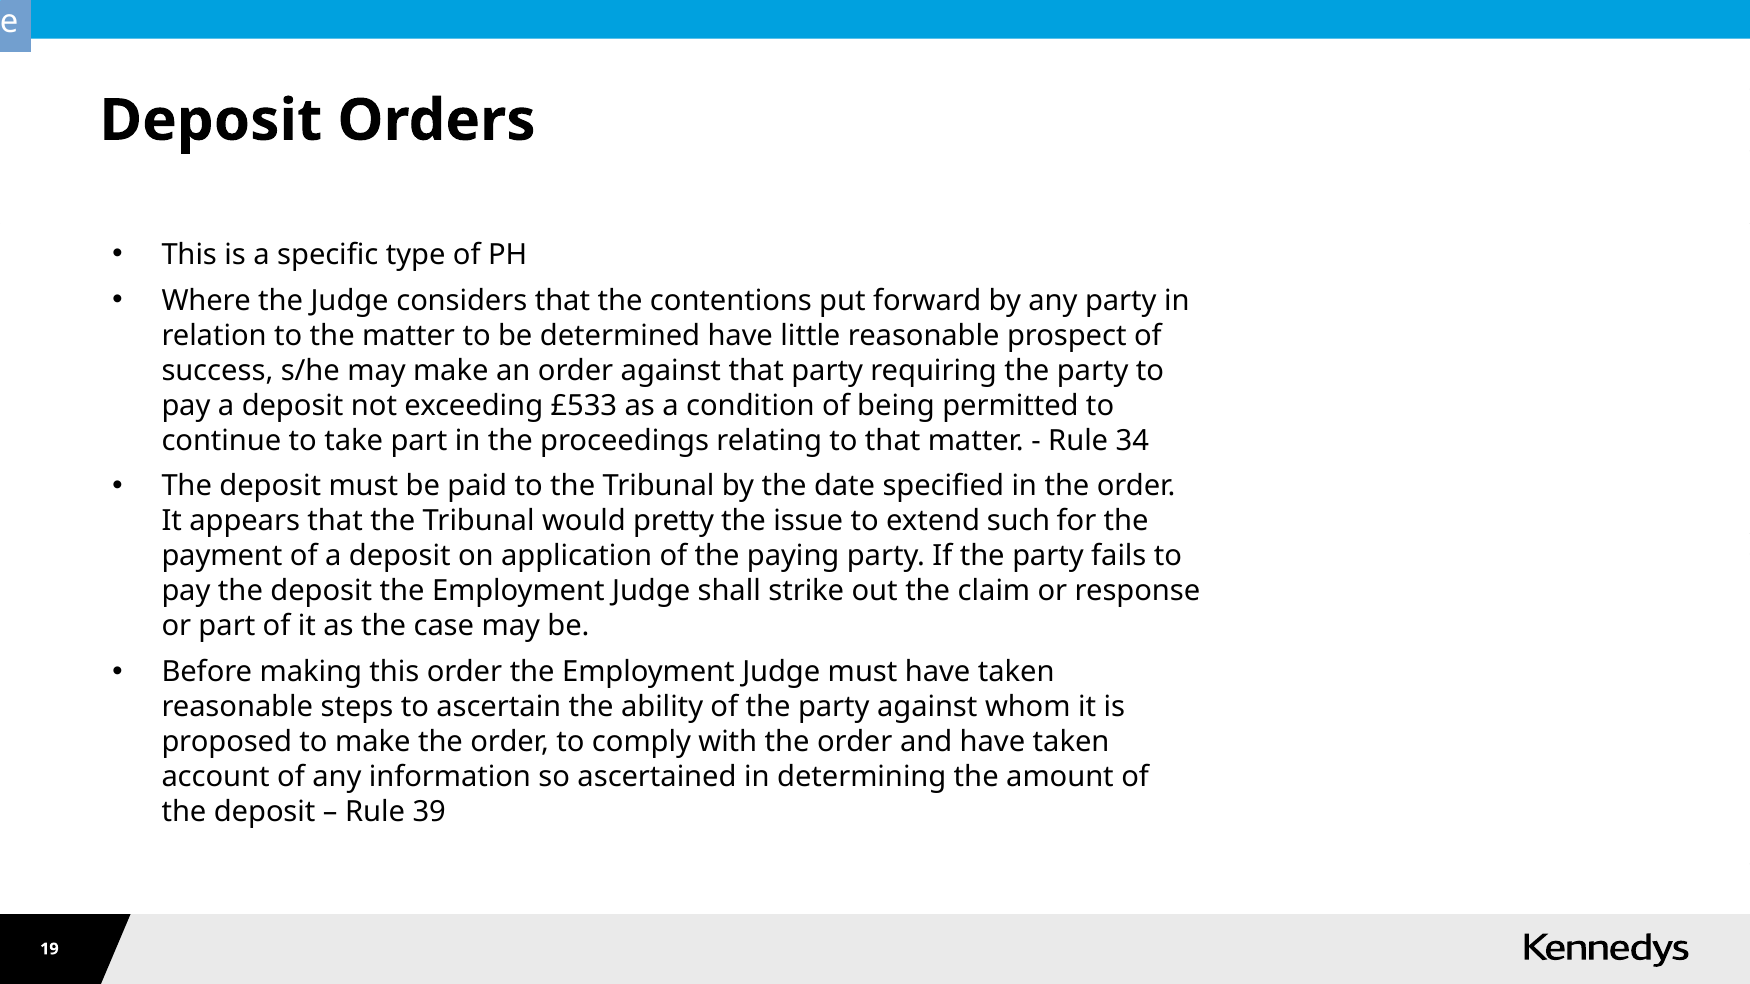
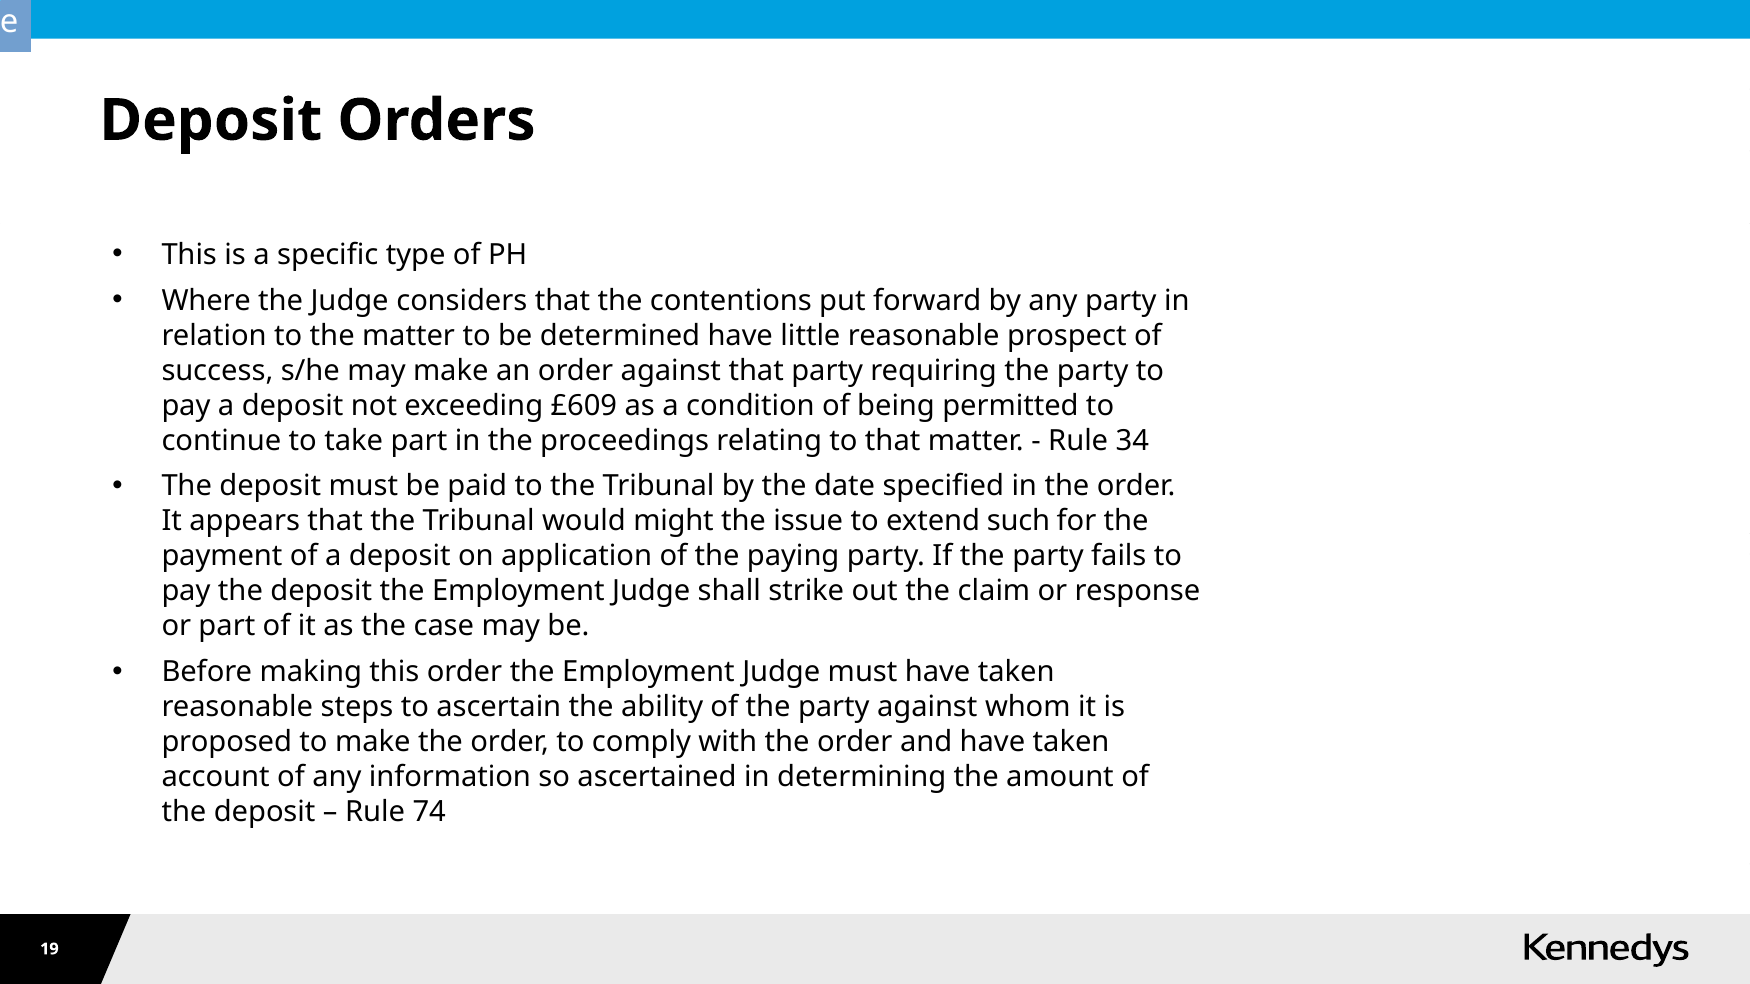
£533: £533 -> £609
pretty: pretty -> might
39: 39 -> 74
